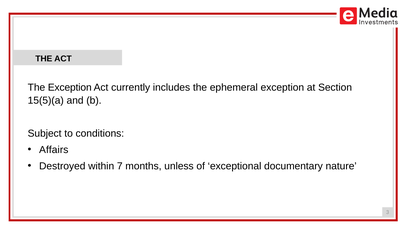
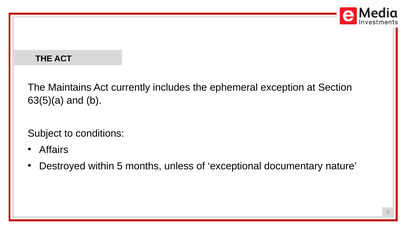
The Exception: Exception -> Maintains
15(5)(a: 15(5)(a -> 63(5)(a
7: 7 -> 5
